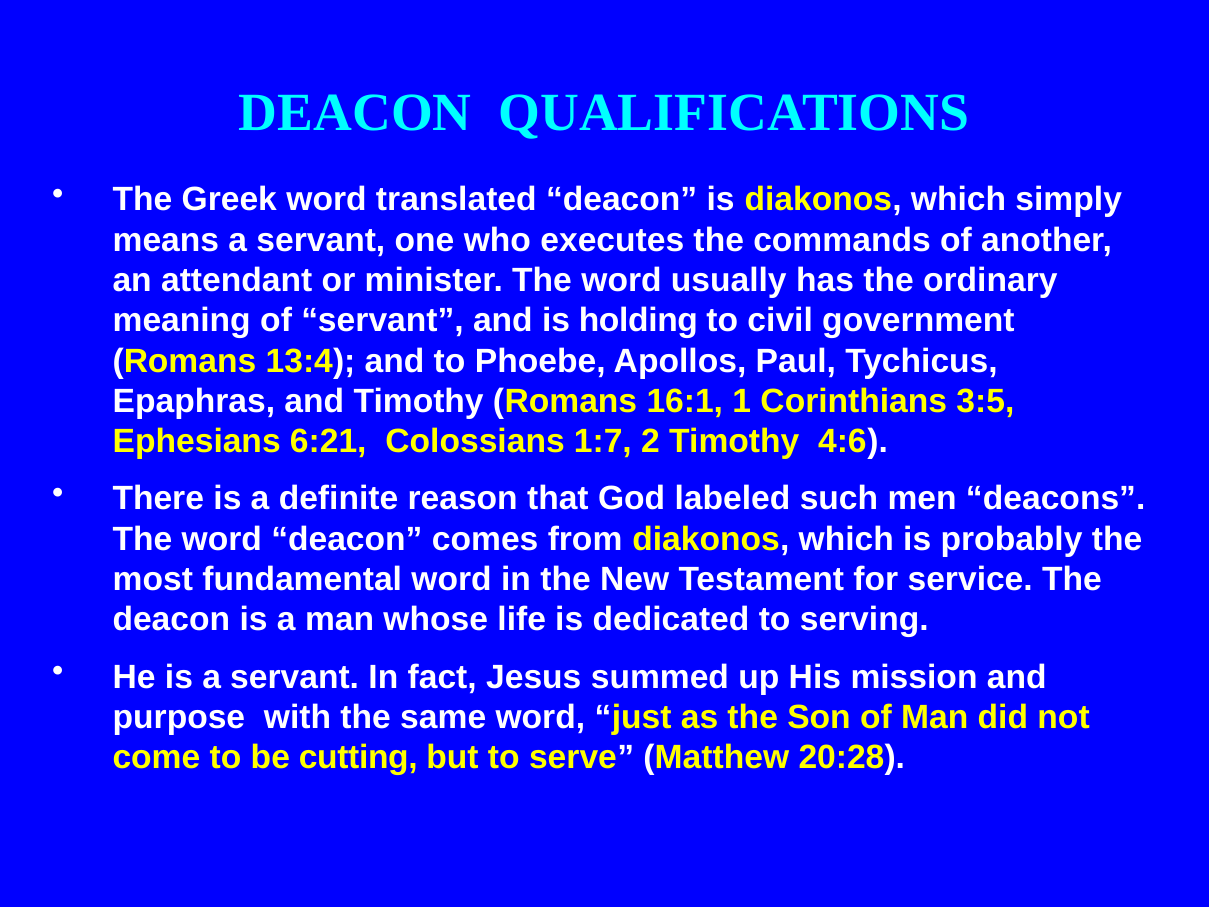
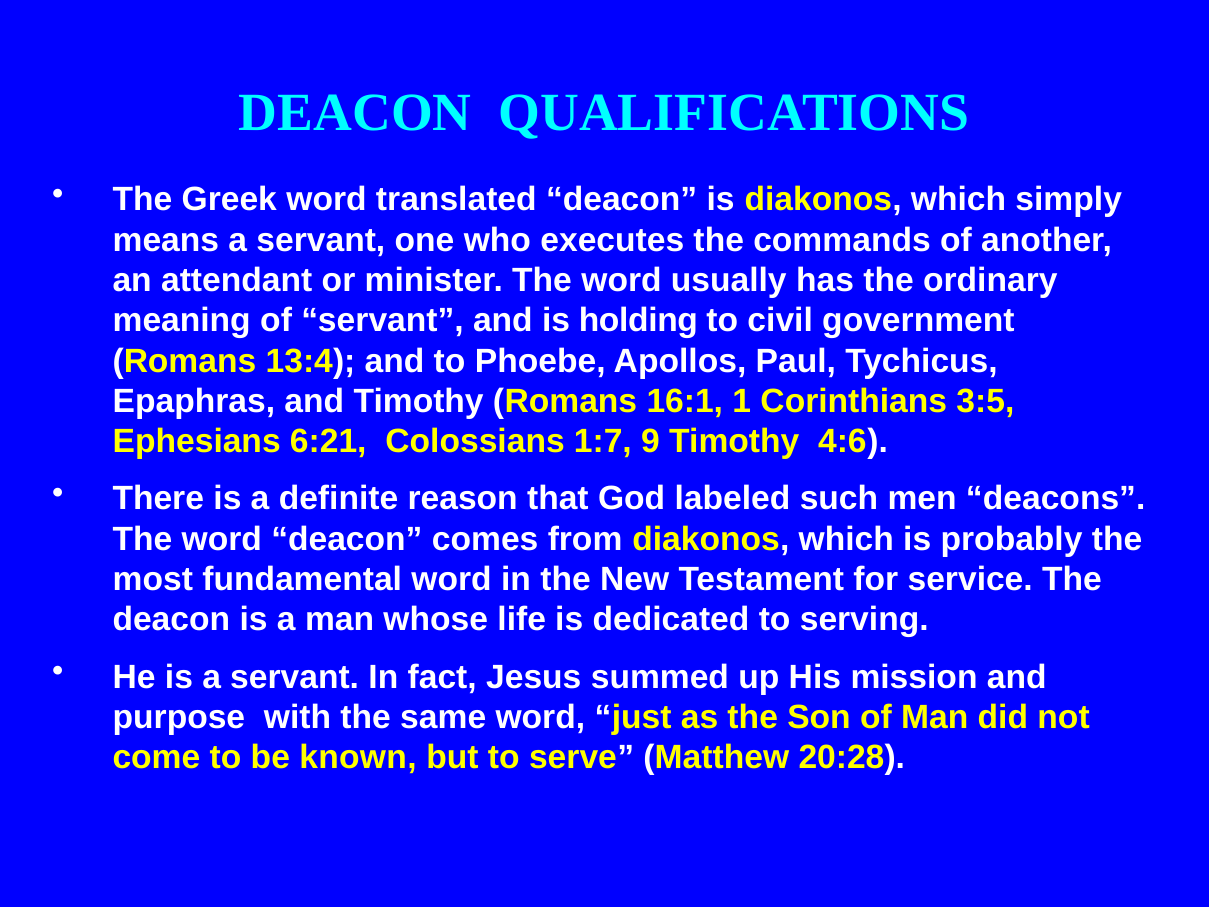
2: 2 -> 9
cutting: cutting -> known
